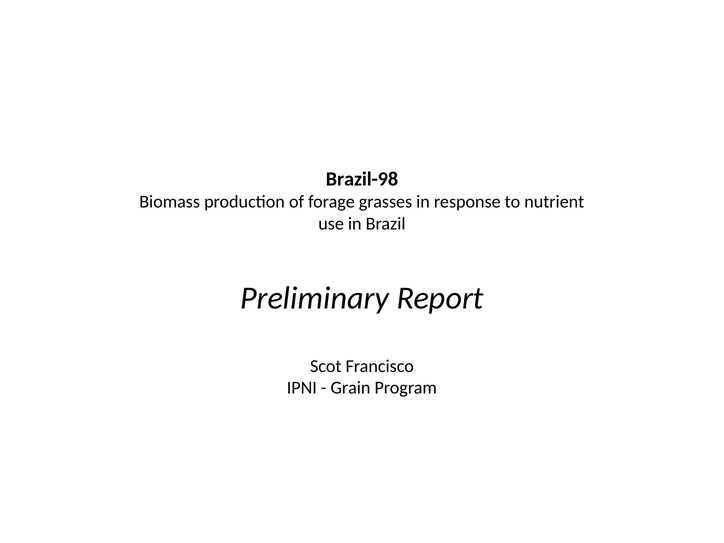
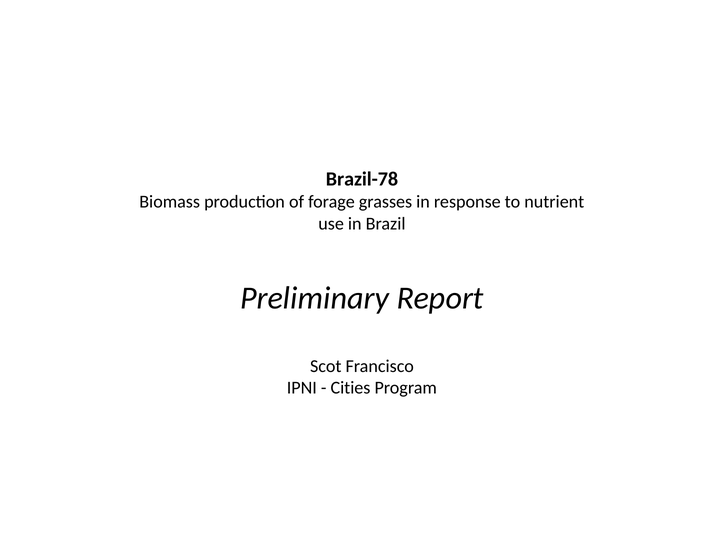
Brazil-98: Brazil-98 -> Brazil-78
Grain: Grain -> Cities
